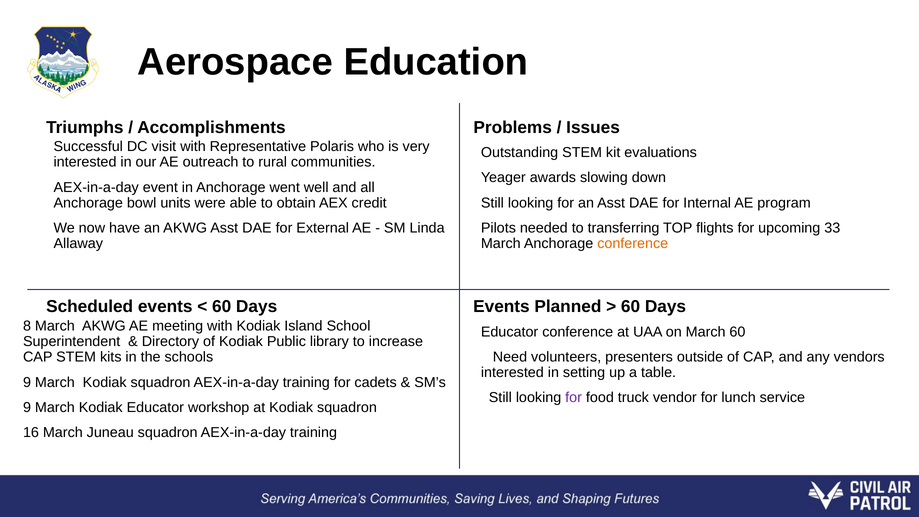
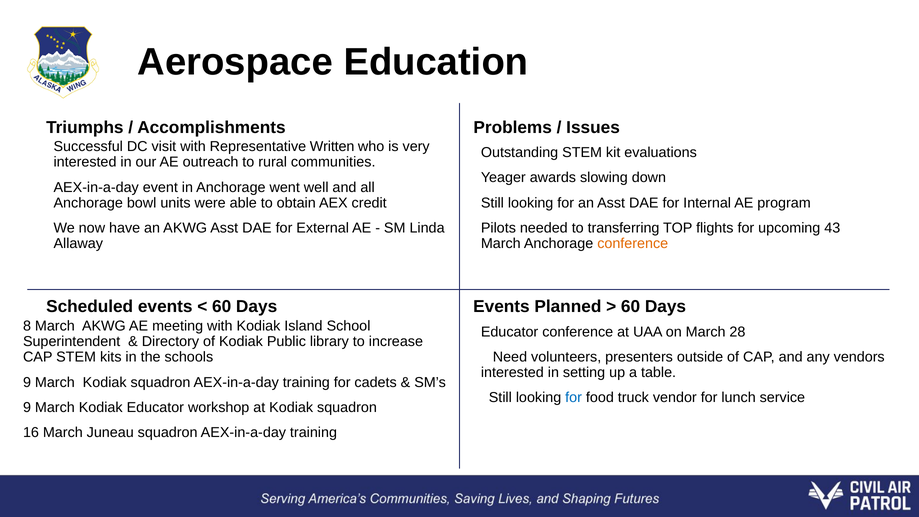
Polaris: Polaris -> Written
33: 33 -> 43
March 60: 60 -> 28
for at (574, 398) colour: purple -> blue
